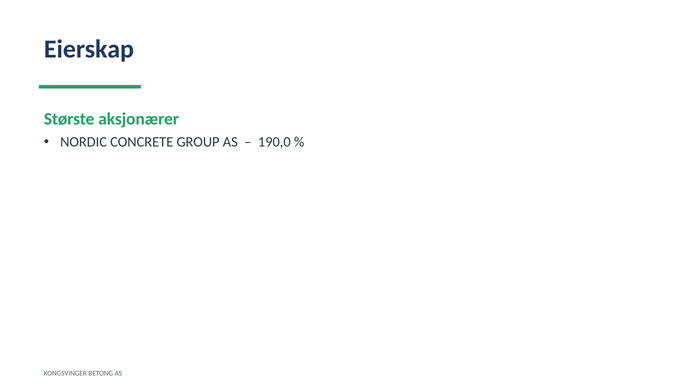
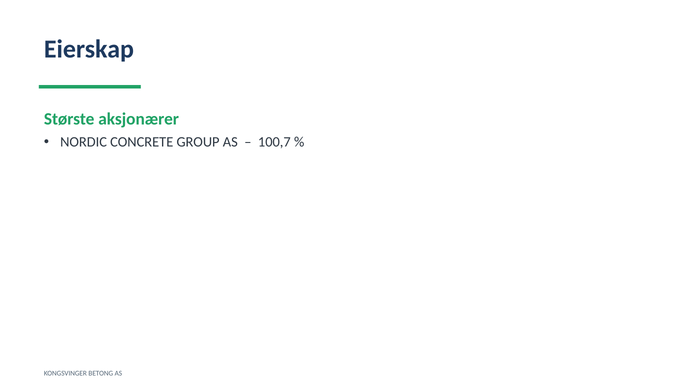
190,0: 190,0 -> 100,7
